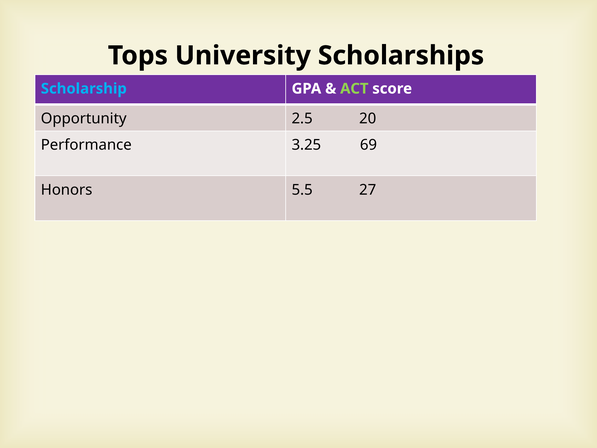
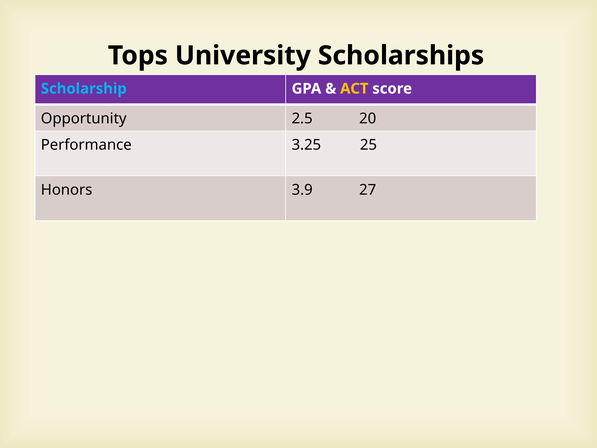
ACT colour: light green -> yellow
69: 69 -> 25
5.5: 5.5 -> 3.9
